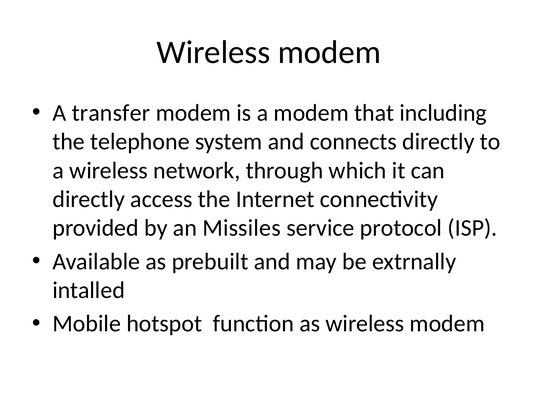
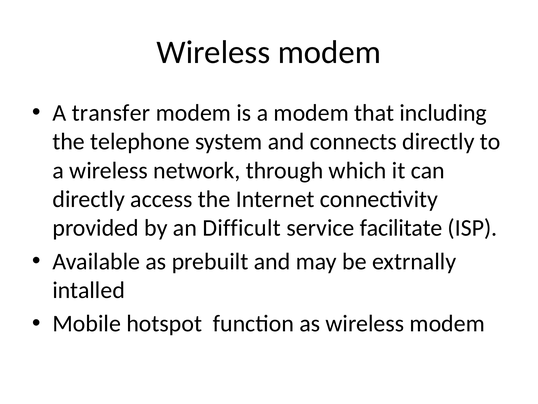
Missiles: Missiles -> Difficult
protocol: protocol -> facilitate
